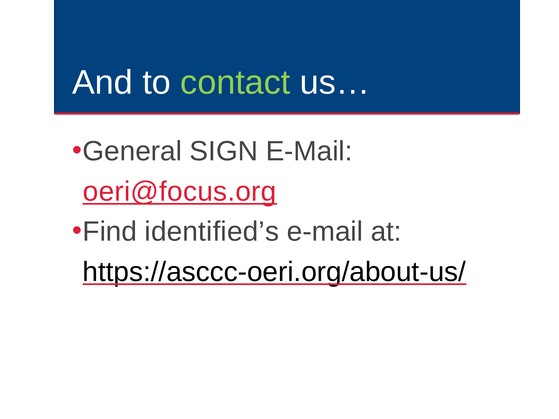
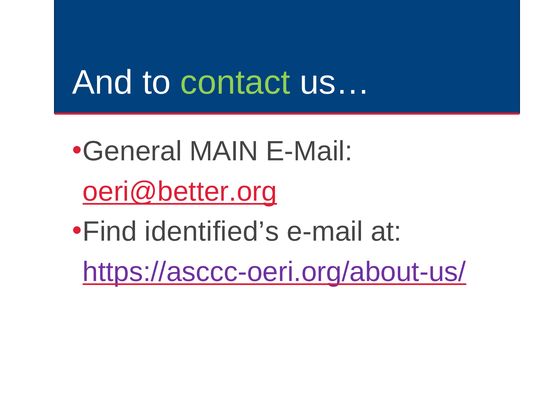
SIGN: SIGN -> MAIN
oeri@focus.org: oeri@focus.org -> oeri@better.org
https://asccc-oeri.org/about-us/ colour: black -> purple
